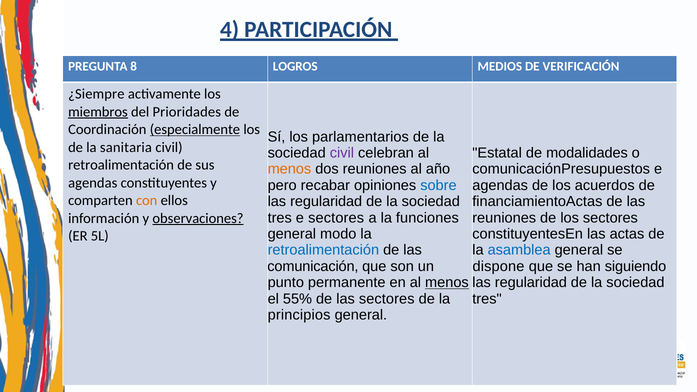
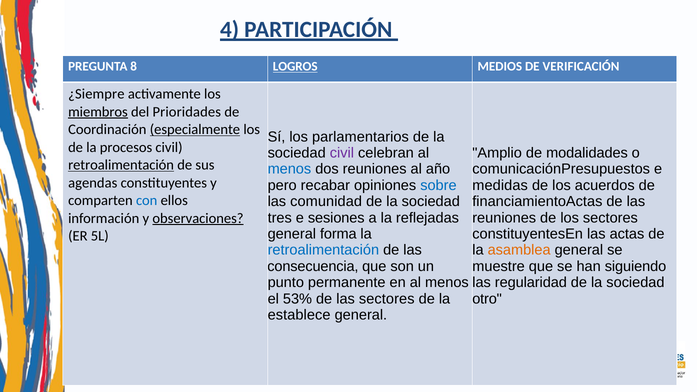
LOGROS underline: none -> present
sanitaria: sanitaria -> procesos
Estatal: Estatal -> Amplio
retroalimentación at (121, 165) underline: none -> present
menos at (289, 169) colour: orange -> blue
agendas at (500, 185): agendas -> medidas
con colour: orange -> blue
regularidad at (326, 202): regularidad -> comunidad
e sectores: sectores -> sesiones
funciones: funciones -> reflejadas
modo: modo -> forma
asamblea colour: blue -> orange
comunicación: comunicación -> consecuencia
dispone: dispone -> muestre
menos at (447, 283) underline: present -> none
55%: 55% -> 53%
tres at (487, 299): tres -> otro
principios: principios -> establece
